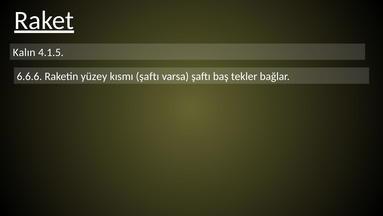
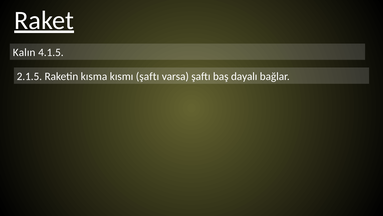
6.6.6: 6.6.6 -> 2.1.5
yüzey: yüzey -> kısma
tekler: tekler -> dayalı
